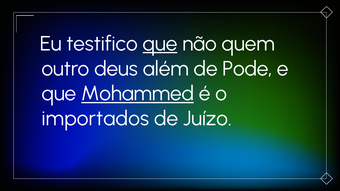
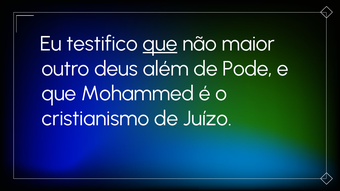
quem: quem -> maior
Mohammed underline: present -> none
importados: importados -> cristianismo
